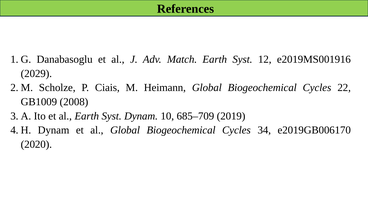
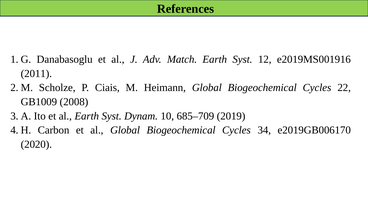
2029: 2029 -> 2011
Dynam at (54, 130): Dynam -> Carbon
